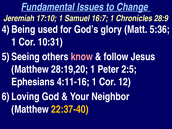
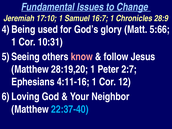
5:36: 5:36 -> 5:66
2:5: 2:5 -> 2:7
22:37-40 colour: yellow -> light blue
